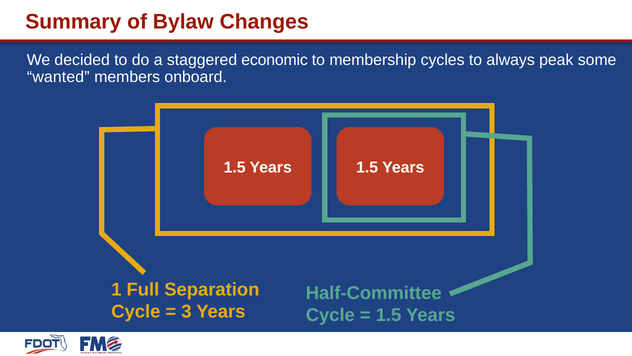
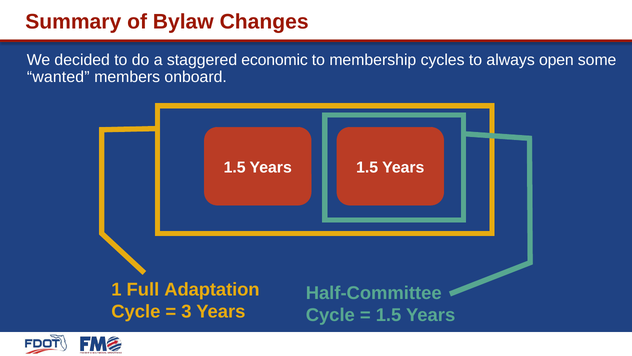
peak: peak -> open
Separation: Separation -> Adaptation
